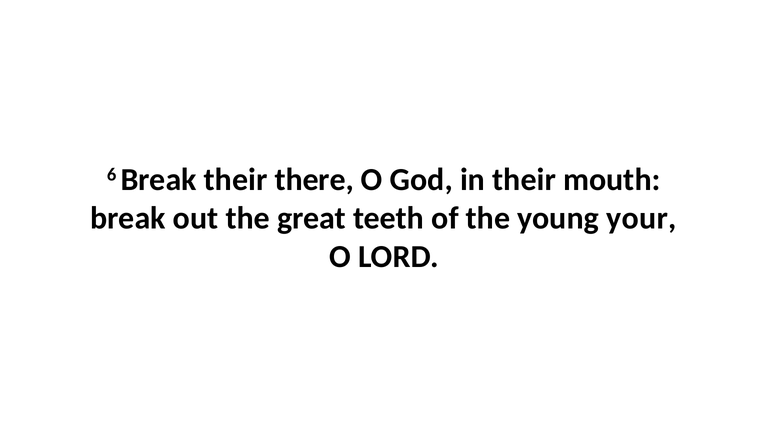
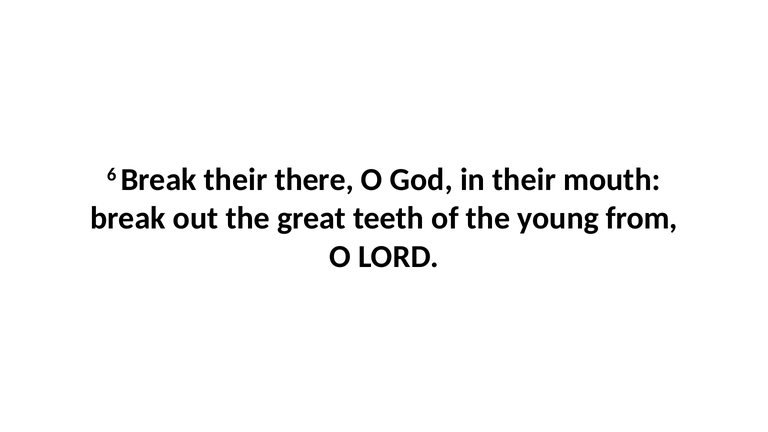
your: your -> from
